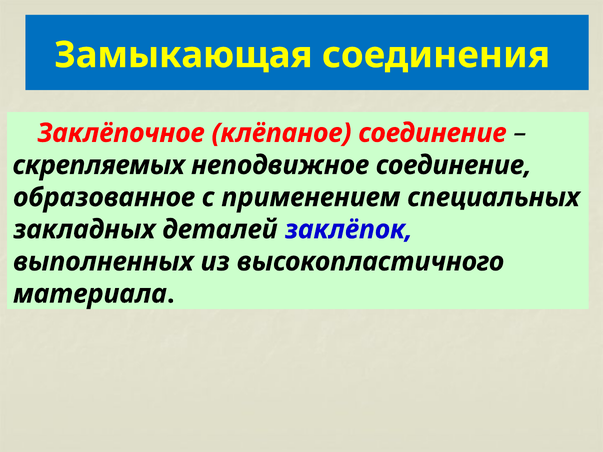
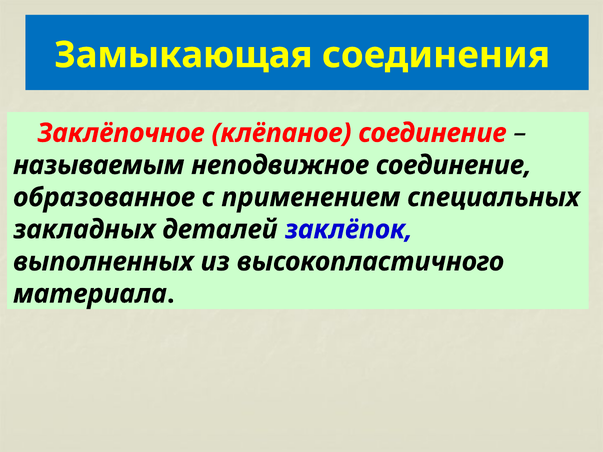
скрепляемых: скрепляемых -> называемым
